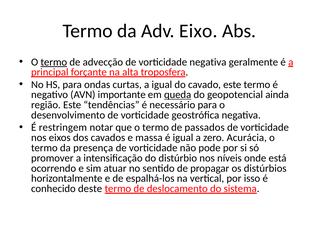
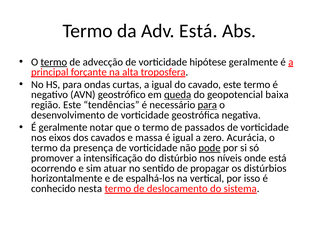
Adv Eixo: Eixo -> Está
vorticidade negativa: negativa -> hipótese
importante: importante -> geostrófico
ainda: ainda -> baixa
para at (207, 105) underline: none -> present
É restringem: restringem -> geralmente
pode underline: none -> present
deste: deste -> nesta
